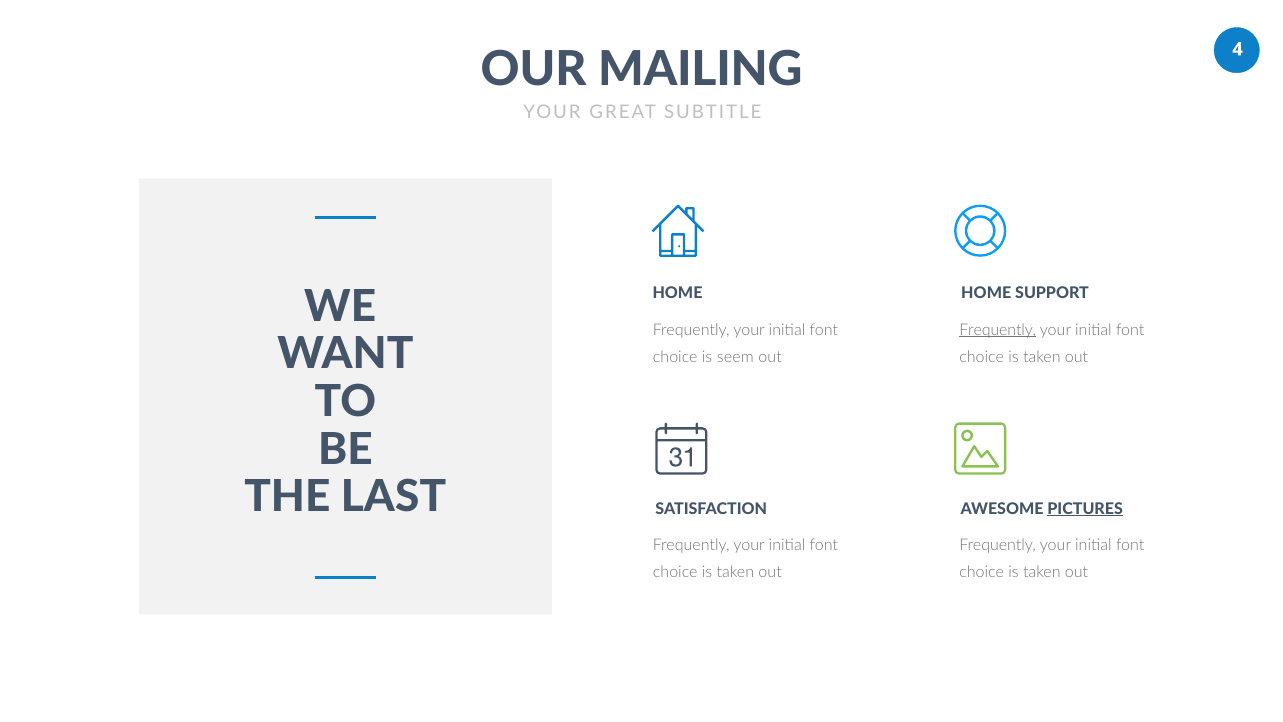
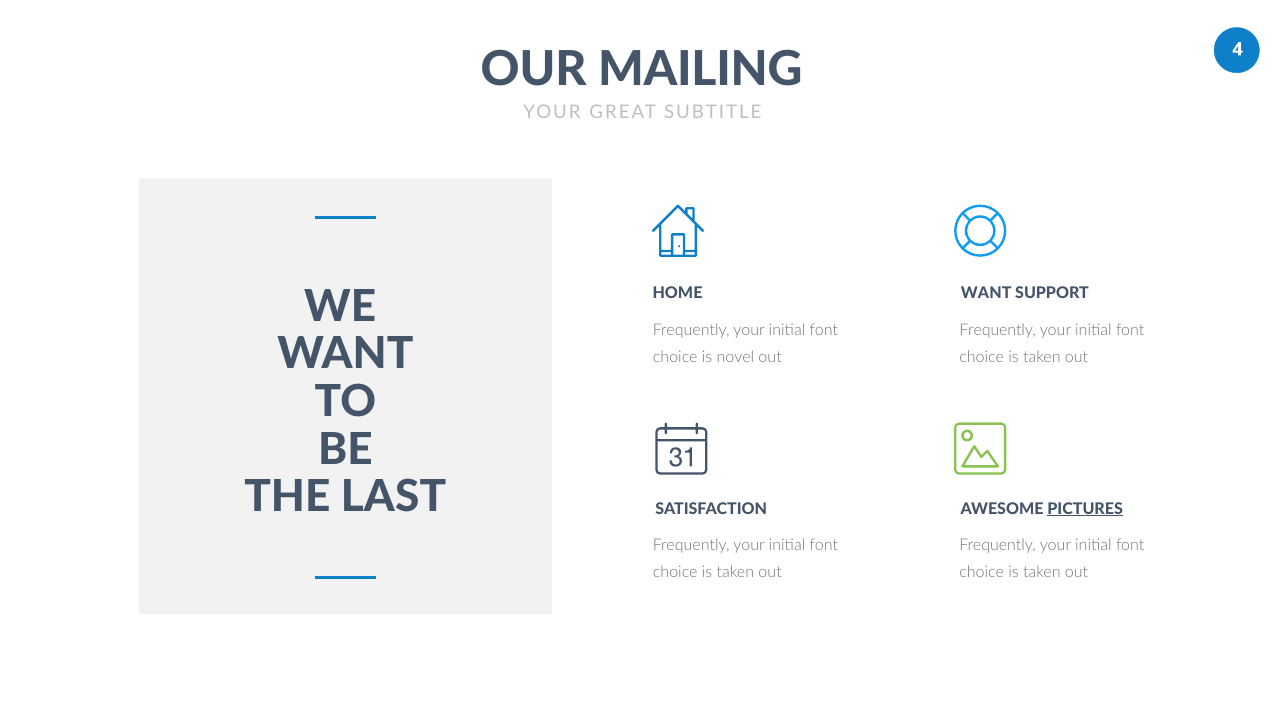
HOME at (986, 293): HOME -> WANT
Frequently at (998, 330) underline: present -> none
seem: seem -> novel
